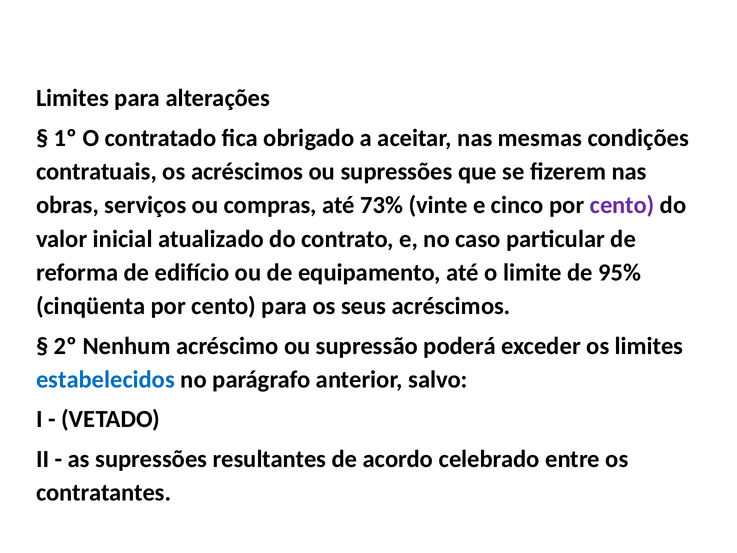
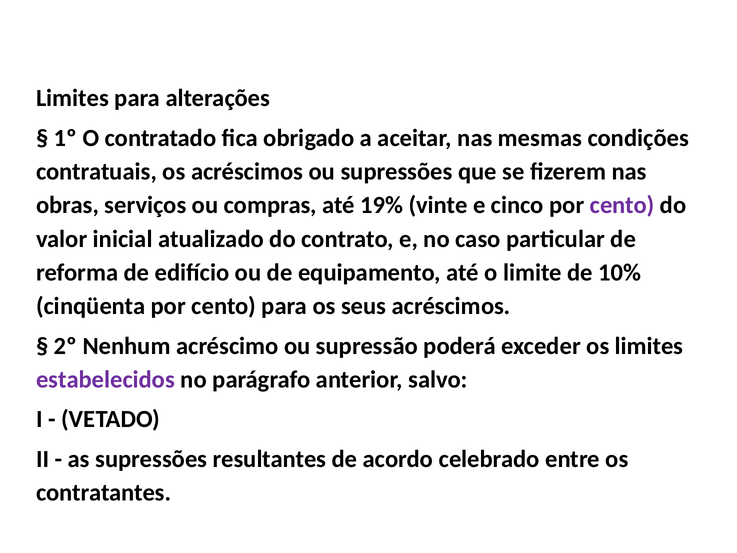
73%: 73% -> 19%
95%: 95% -> 10%
estabelecidos colour: blue -> purple
